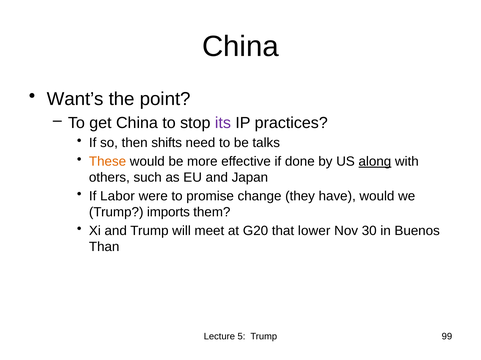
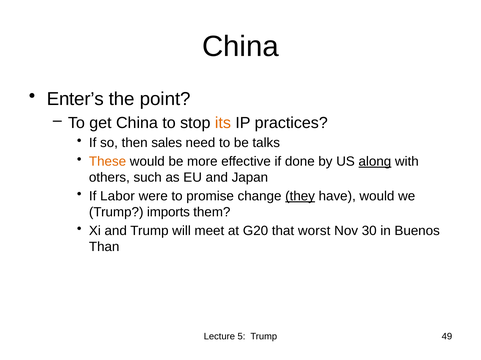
Want’s: Want’s -> Enter’s
its colour: purple -> orange
shifts: shifts -> sales
they underline: none -> present
lower: lower -> worst
99: 99 -> 49
